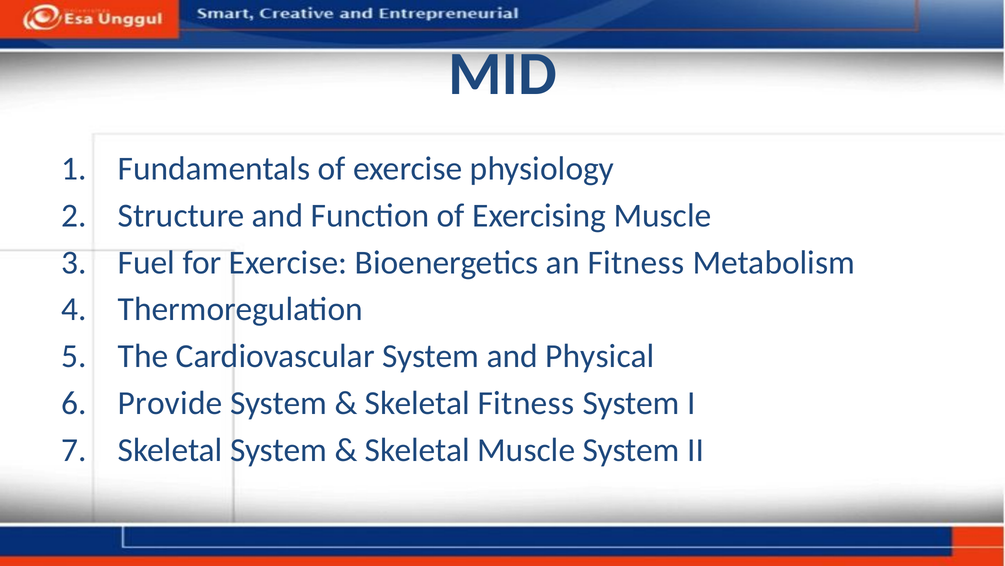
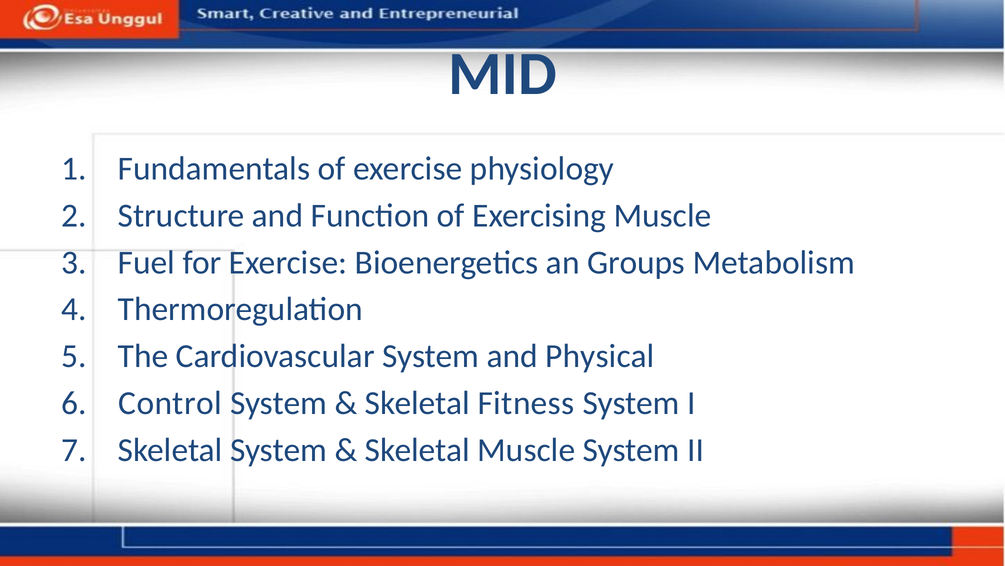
an Fitness: Fitness -> Groups
Provide: Provide -> Control
